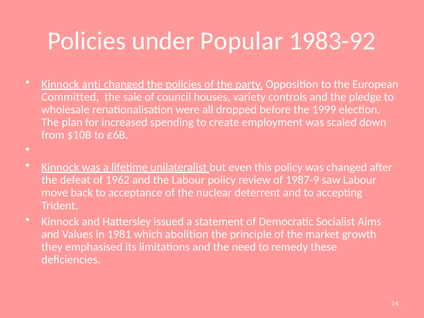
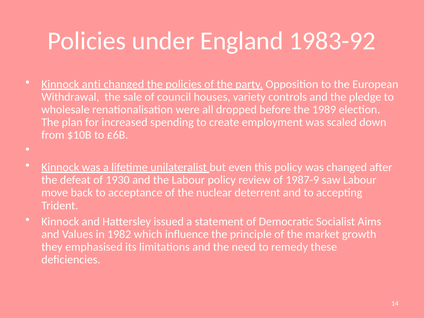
Popular: Popular -> England
Committed: Committed -> Withdrawal
1999: 1999 -> 1989
1962: 1962 -> 1930
1981: 1981 -> 1982
abolition: abolition -> influence
